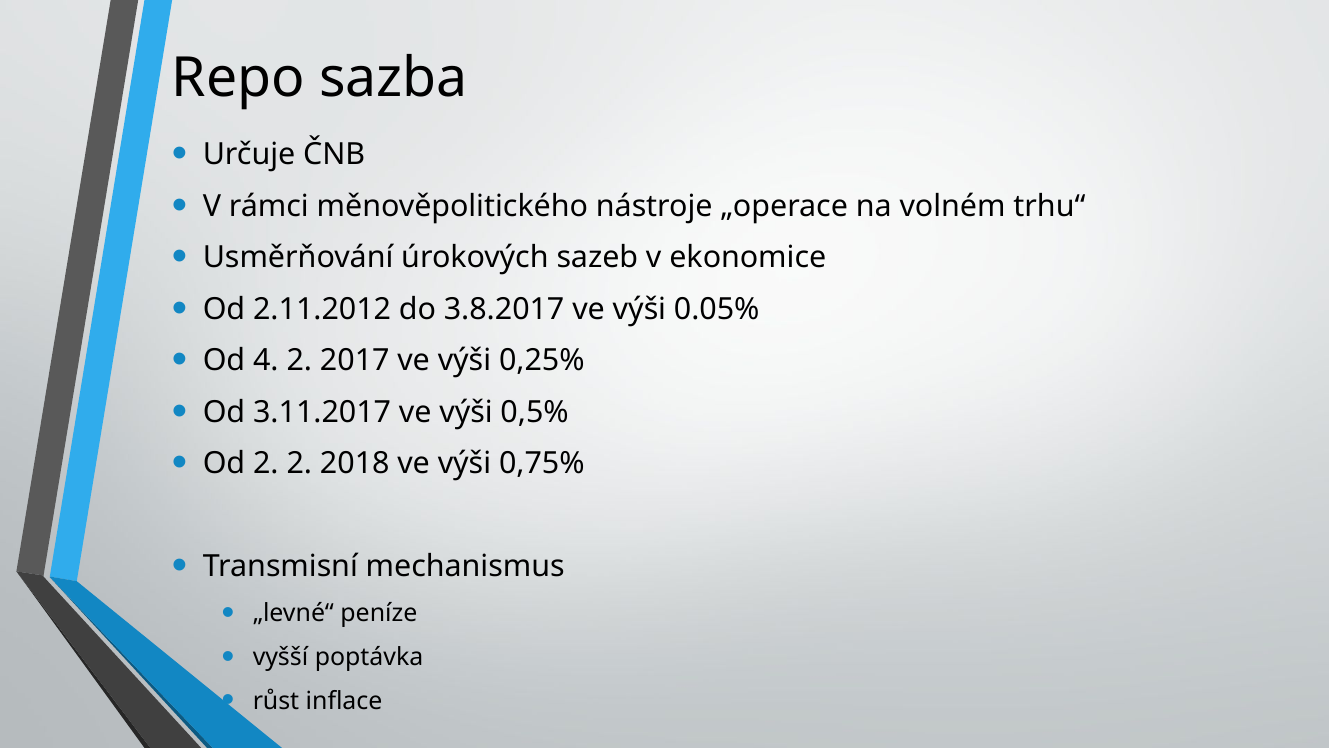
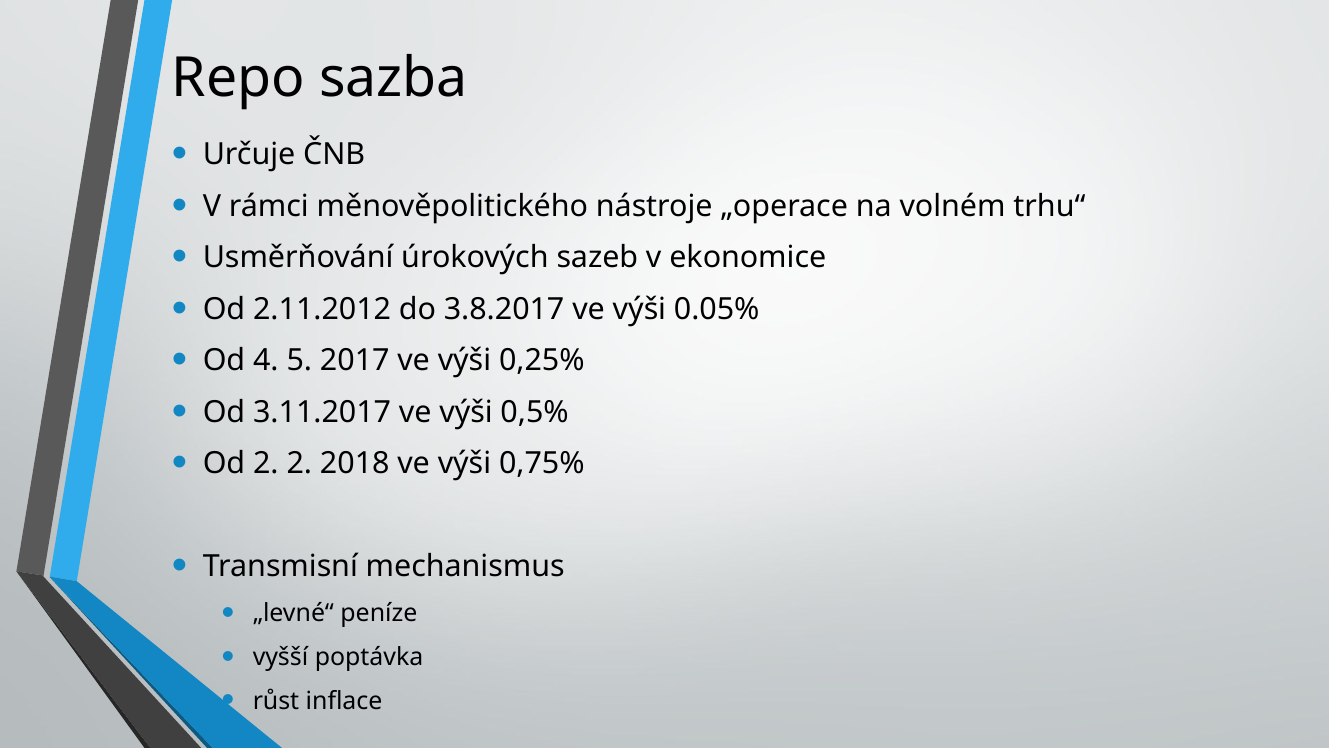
4 2: 2 -> 5
